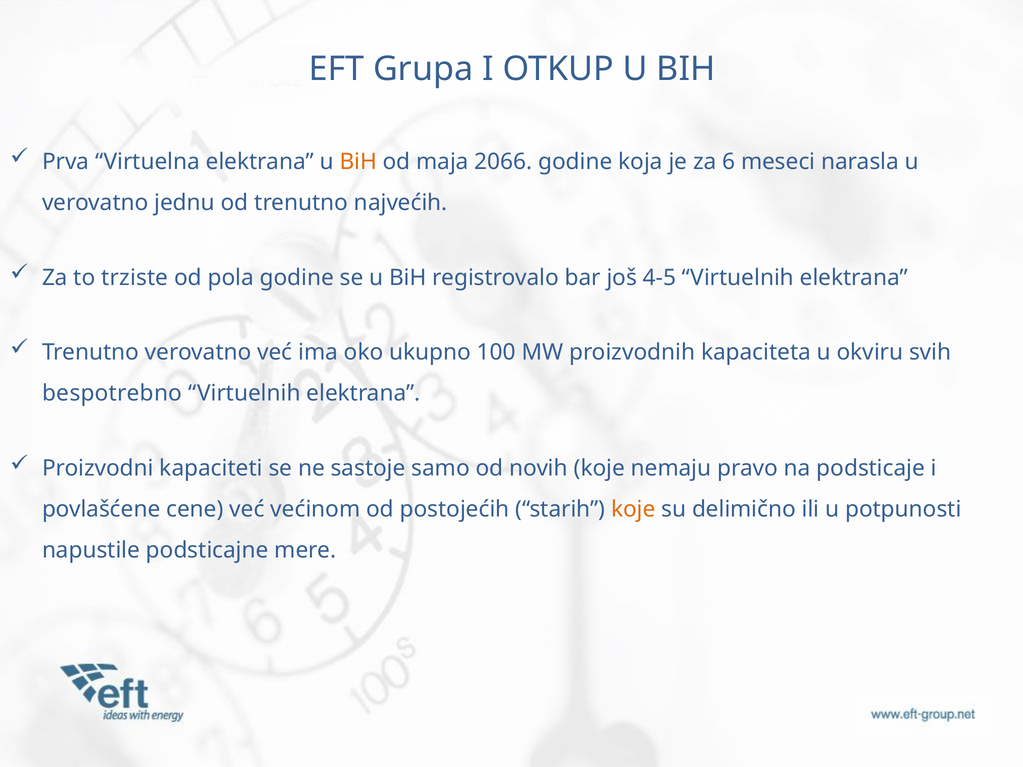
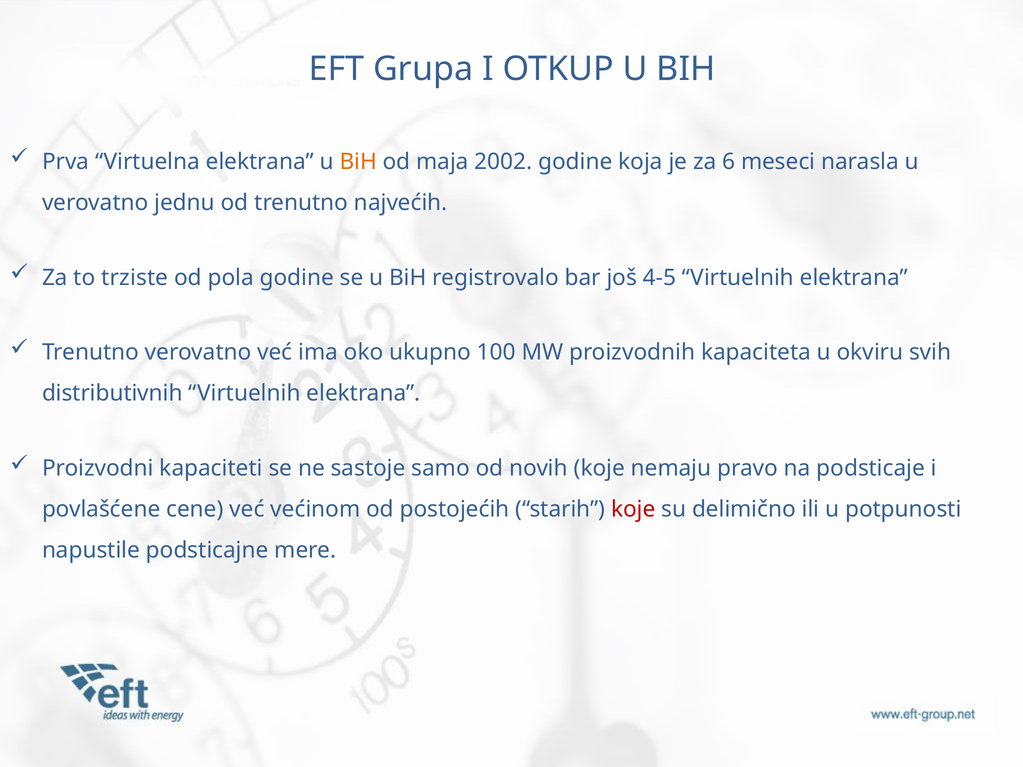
2066: 2066 -> 2002
bespotrebno: bespotrebno -> distributivnih
koje at (633, 509) colour: orange -> red
